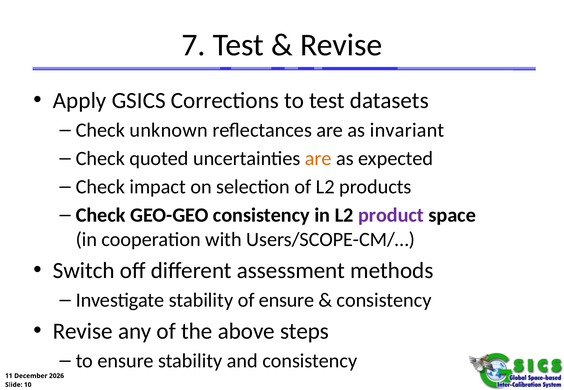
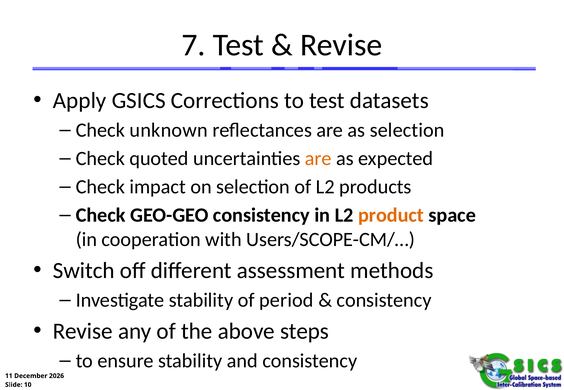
as invariant: invariant -> selection
product colour: purple -> orange
of ensure: ensure -> period
